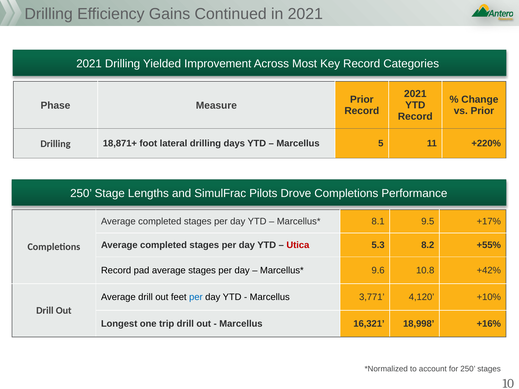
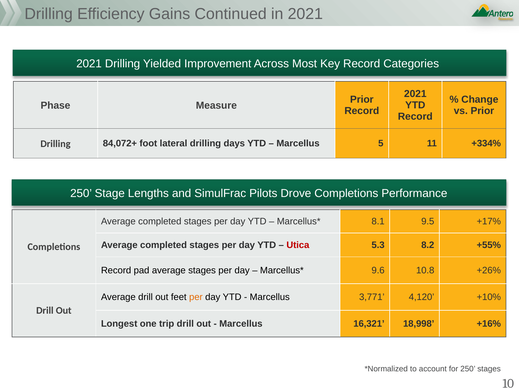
18,871+: 18,871+ -> 84,072+
+220%: +220% -> +334%
+42%: +42% -> +26%
per at (196, 297) colour: blue -> orange
